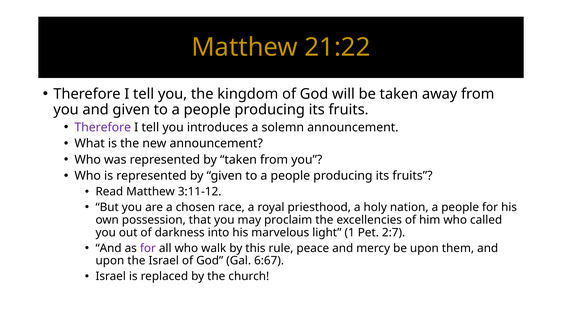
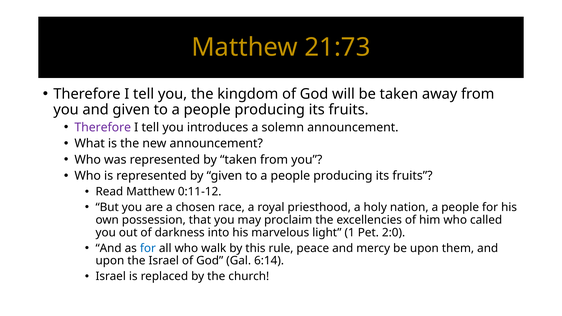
21:22: 21:22 -> 21:73
3:11-12: 3:11-12 -> 0:11-12
2:7: 2:7 -> 2:0
for at (148, 248) colour: purple -> blue
6:67: 6:67 -> 6:14
